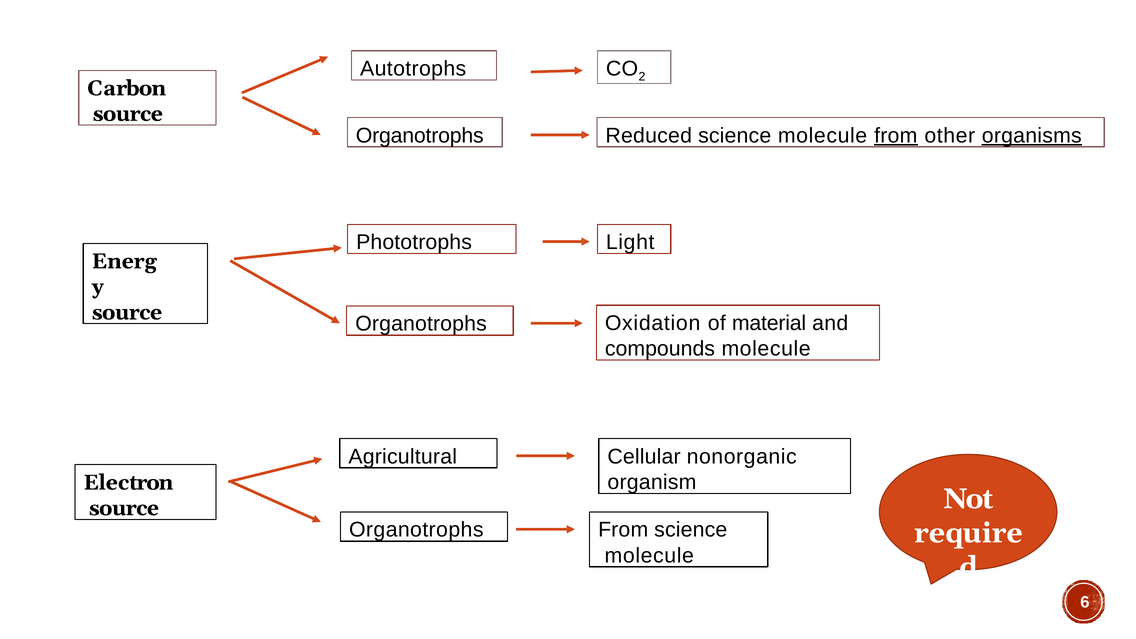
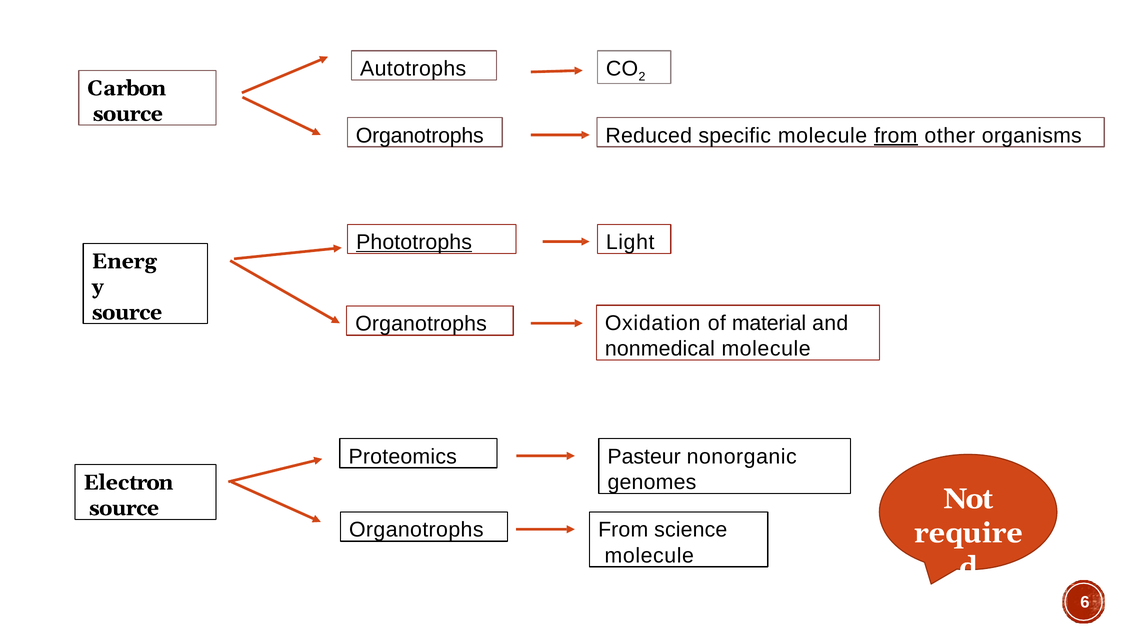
Reduced science: science -> specific
organisms underline: present -> none
Phototrophs underline: none -> present
compounds: compounds -> nonmedical
Agricultural: Agricultural -> Proteomics
Cellular: Cellular -> Pasteur
organism: organism -> genomes
